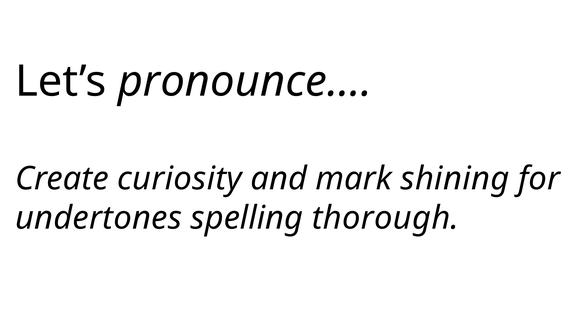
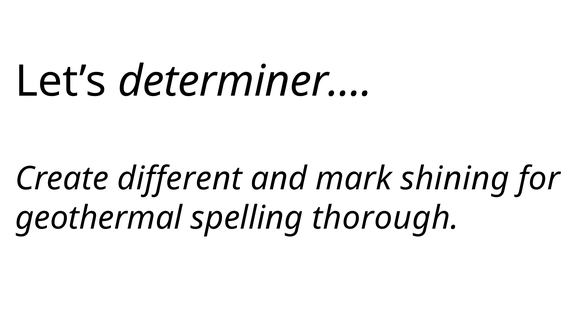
pronounce…: pronounce… -> determiner…
curiosity: curiosity -> different
undertones: undertones -> geothermal
